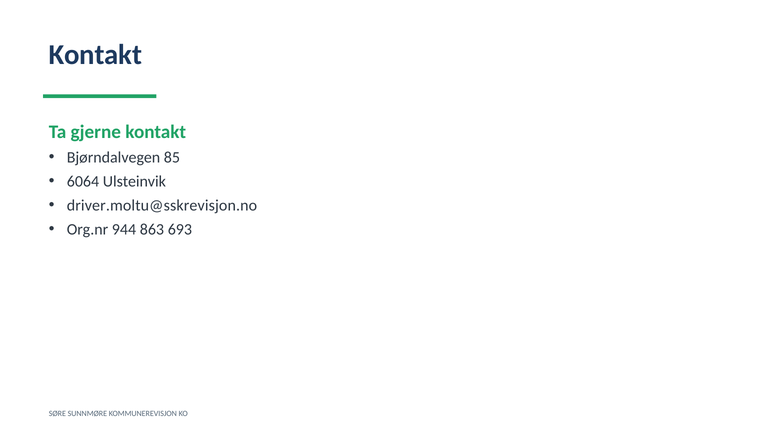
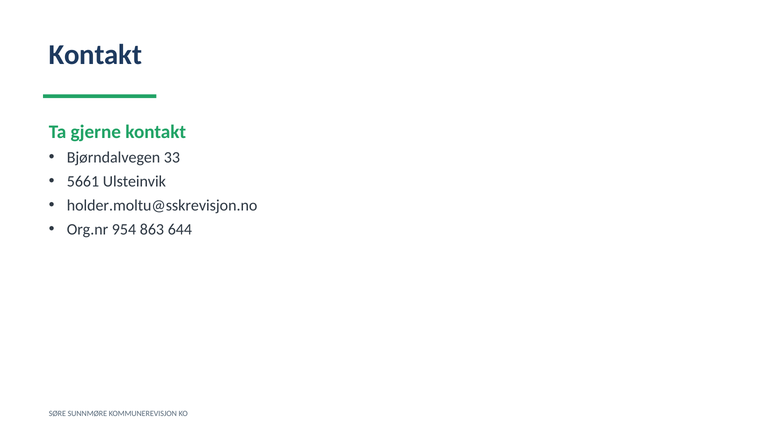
85: 85 -> 33
6064: 6064 -> 5661
driver.moltu@sskrevisjon.no: driver.moltu@sskrevisjon.no -> holder.moltu@sskrevisjon.no
944: 944 -> 954
693: 693 -> 644
